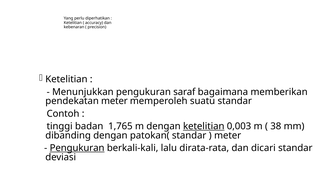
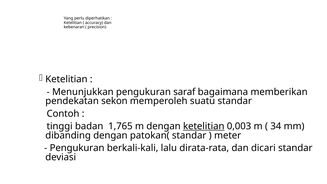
pendekatan meter: meter -> sekon
38: 38 -> 34
Pengukuran at (77, 148) underline: present -> none
